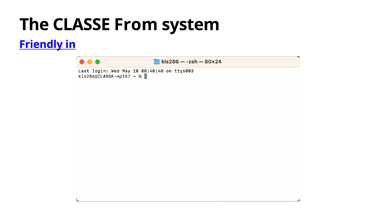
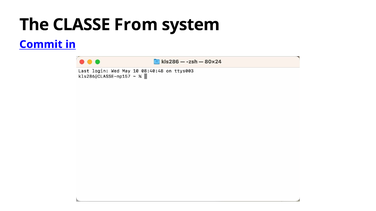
Friendly: Friendly -> Commit
